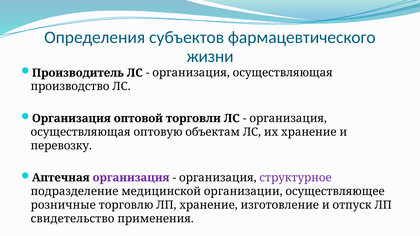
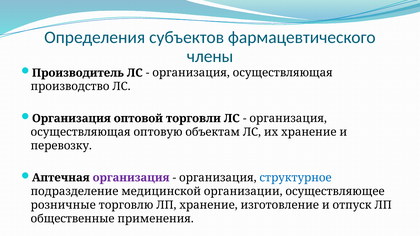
жизни: жизни -> члены
структурное colour: purple -> blue
свидетельство: свидетельство -> общественные
